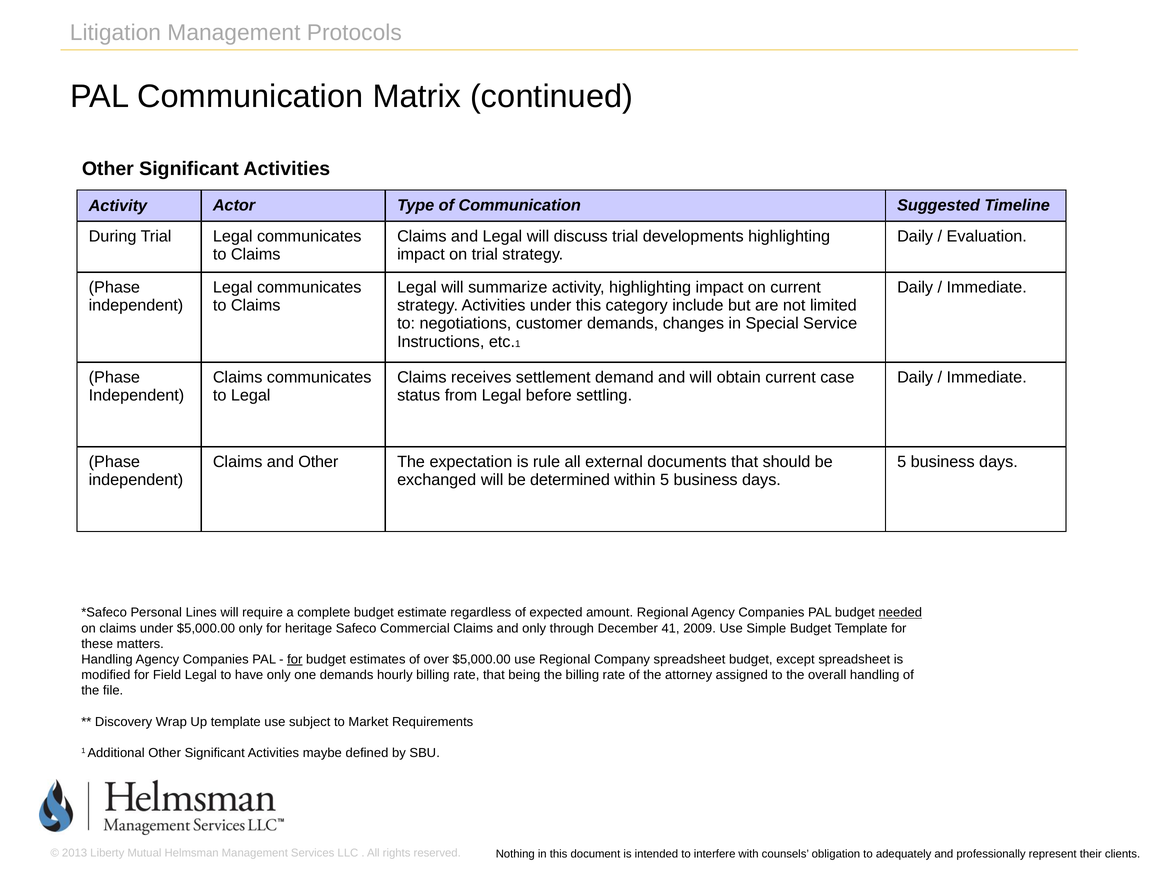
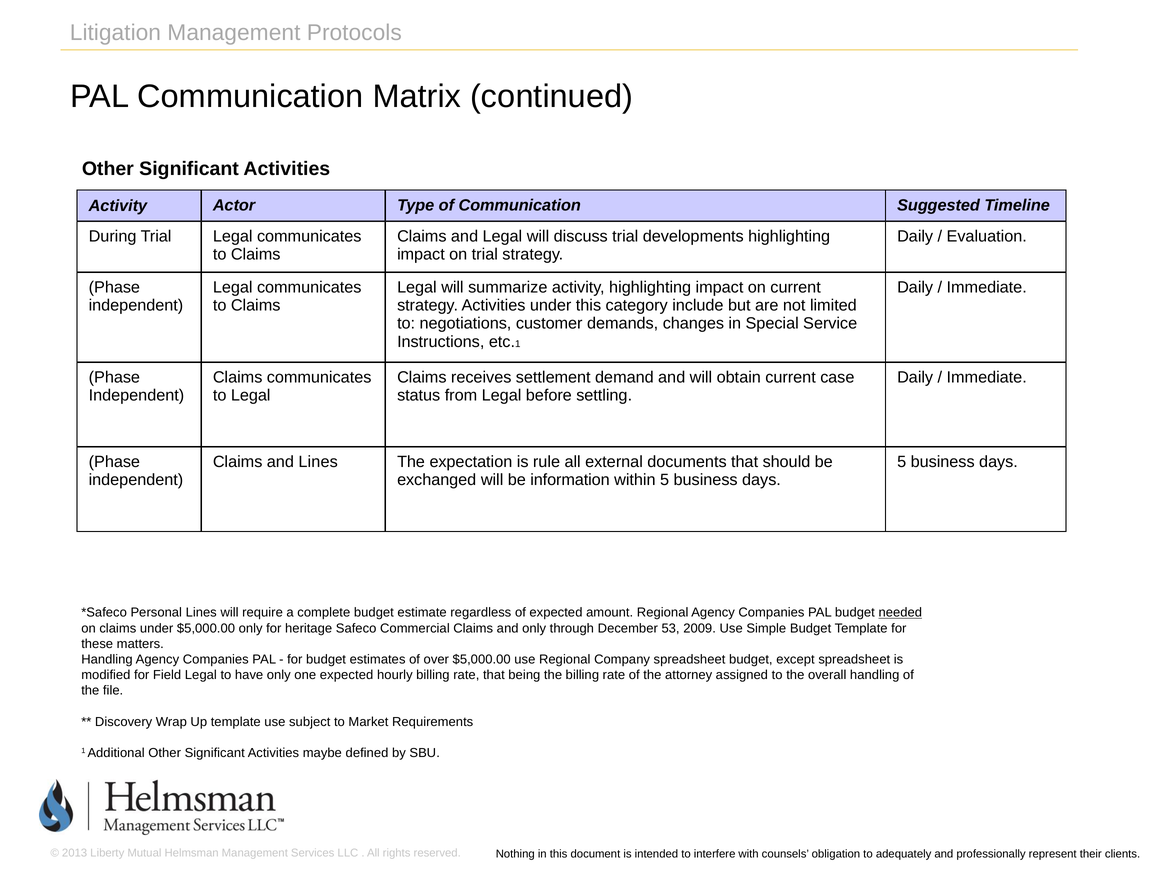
and Other: Other -> Lines
determined: determined -> information
41: 41 -> 53
for at (295, 660) underline: present -> none
one demands: demands -> expected
